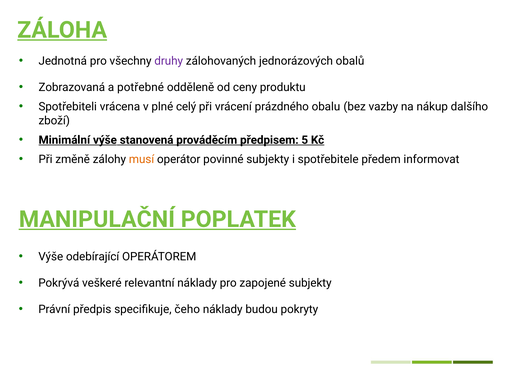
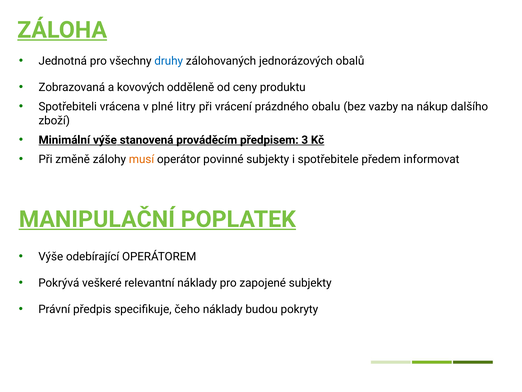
druhy colour: purple -> blue
potřebné: potřebné -> kovových
celý: celý -> litry
5: 5 -> 3
